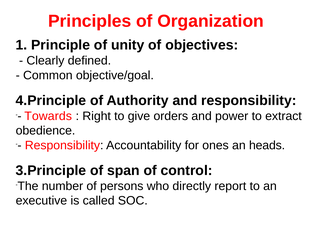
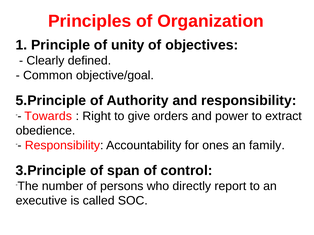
4.Principle: 4.Principle -> 5.Principle
heads: heads -> family
